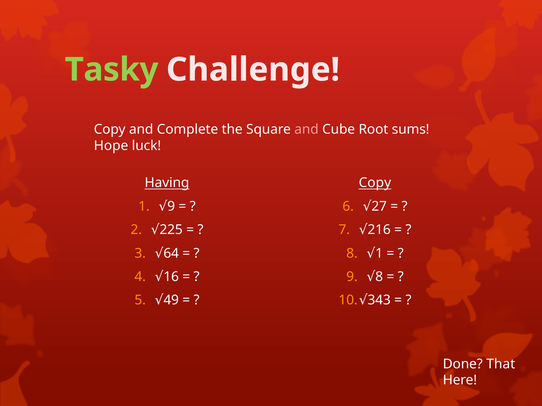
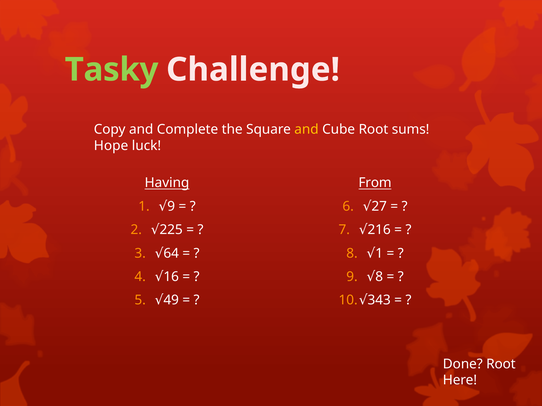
and at (306, 130) colour: pink -> yellow
Copy at (375, 183): Copy -> From
Done That: That -> Root
